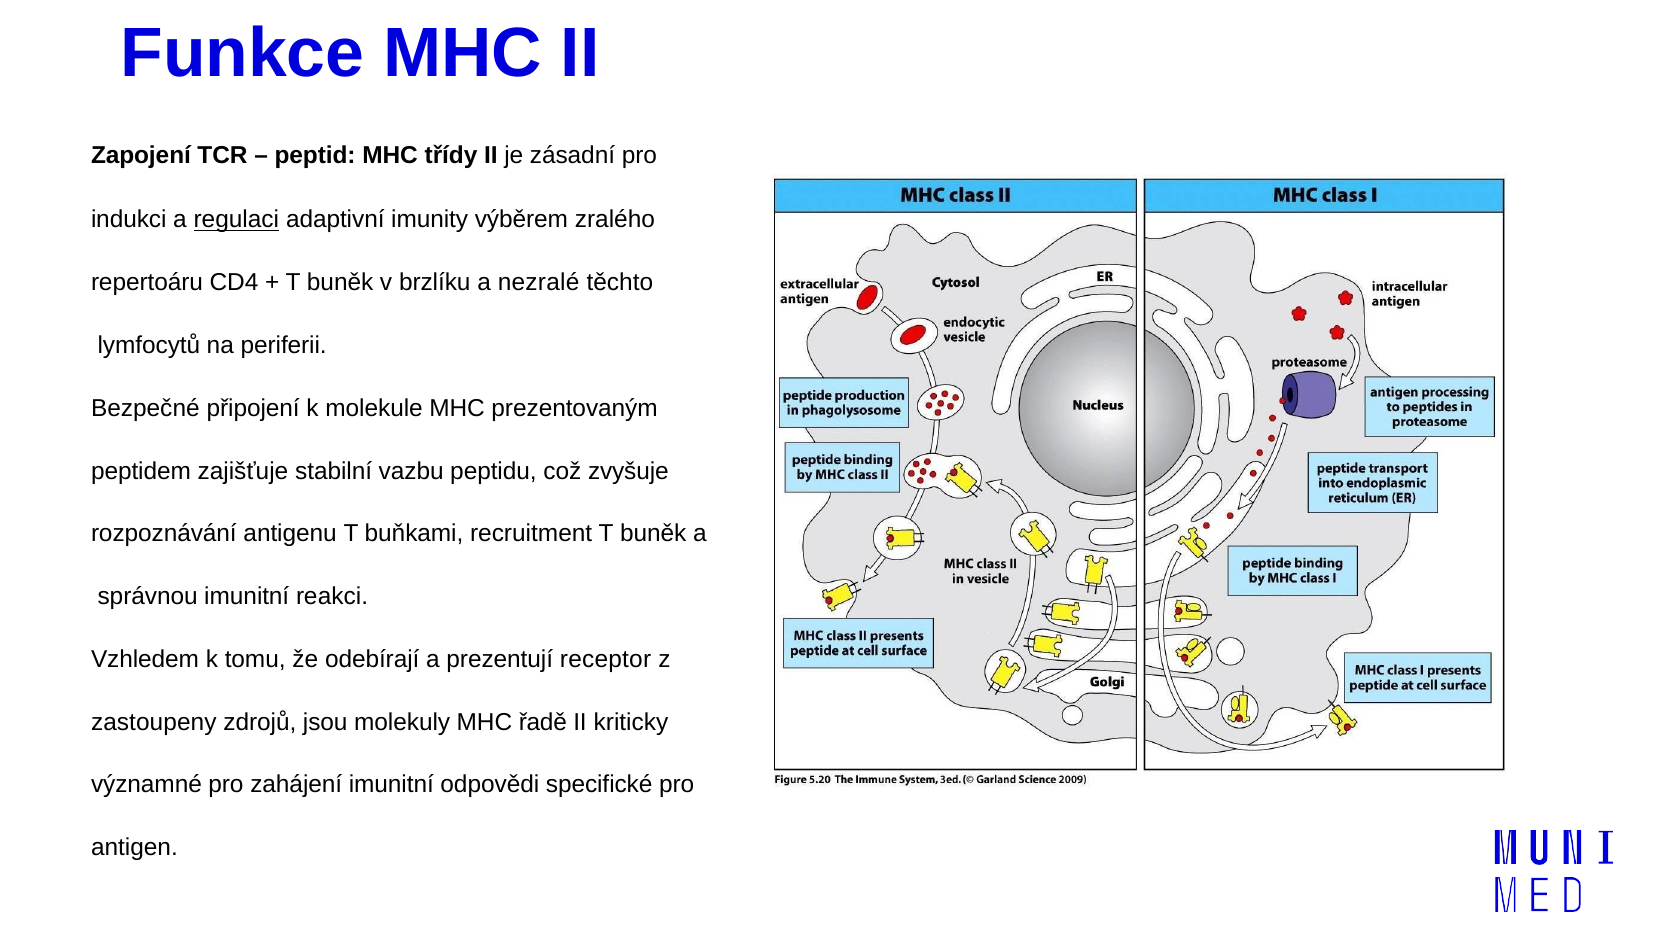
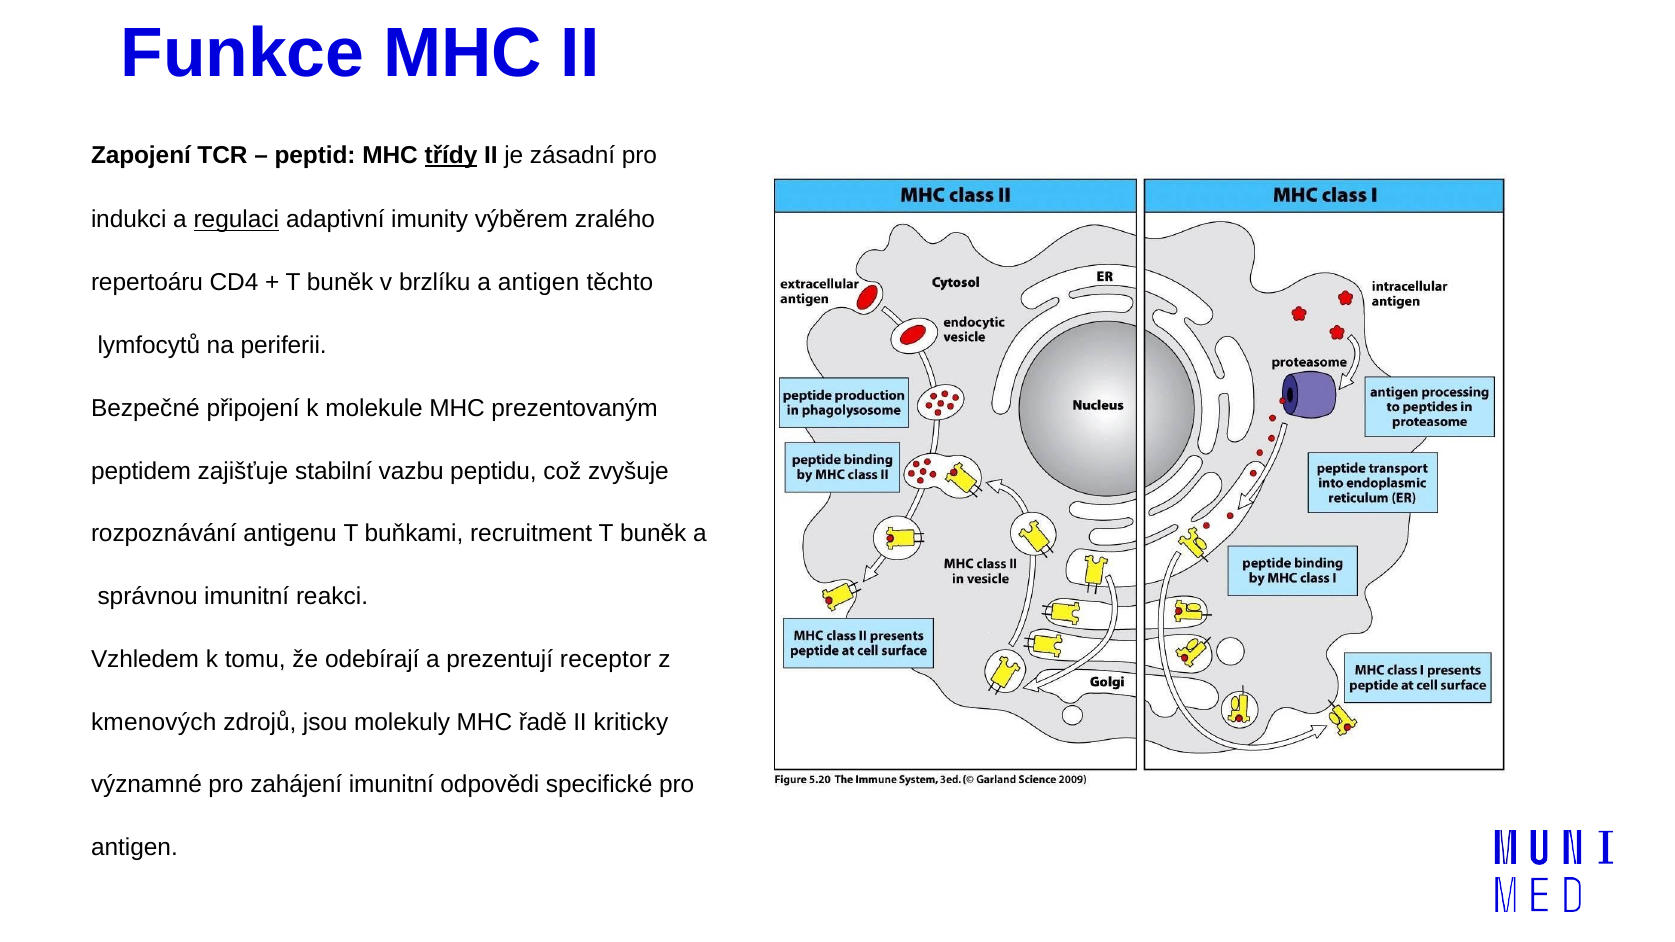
třídy underline: none -> present
a nezralé: nezralé -> antigen
zastoupeny: zastoupeny -> kmenových
